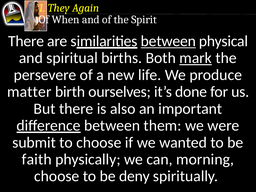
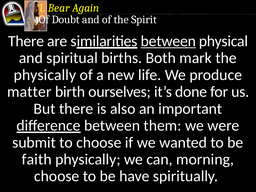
They: They -> Bear
When: When -> Doubt
mark underline: present -> none
persevere at (45, 75): persevere -> physically
deny: deny -> have
